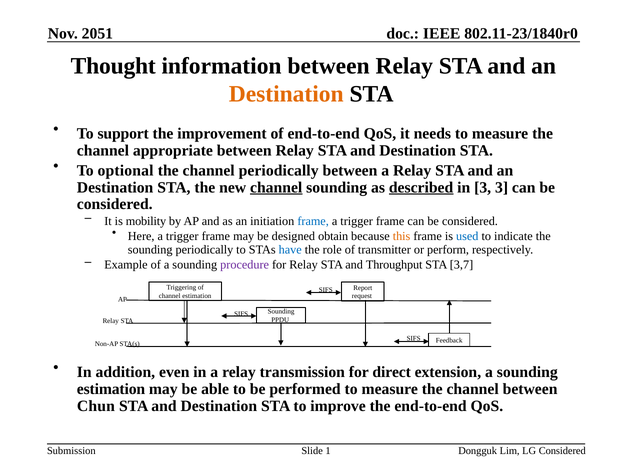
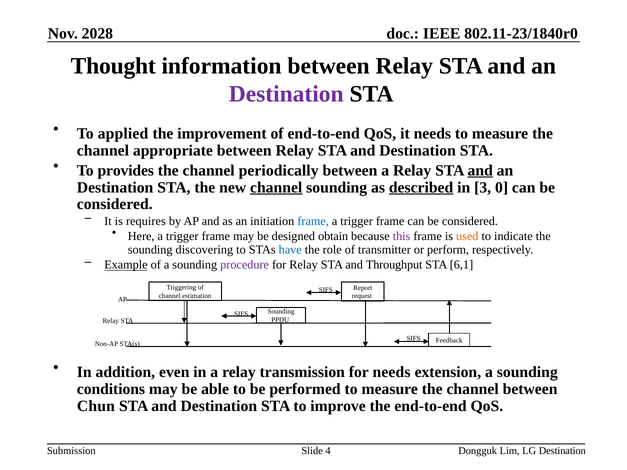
2051: 2051 -> 2028
Destination at (286, 94) colour: orange -> purple
support: support -> applied
optional: optional -> provides
and at (480, 171) underline: none -> present
3 3: 3 -> 0
mobility: mobility -> requires
this colour: orange -> purple
used colour: blue -> orange
sounding periodically: periodically -> discovering
Example underline: none -> present
3,7: 3,7 -> 6,1
for direct: direct -> needs
estimation at (111, 389): estimation -> conditions
1: 1 -> 4
LG Considered: Considered -> Destination
